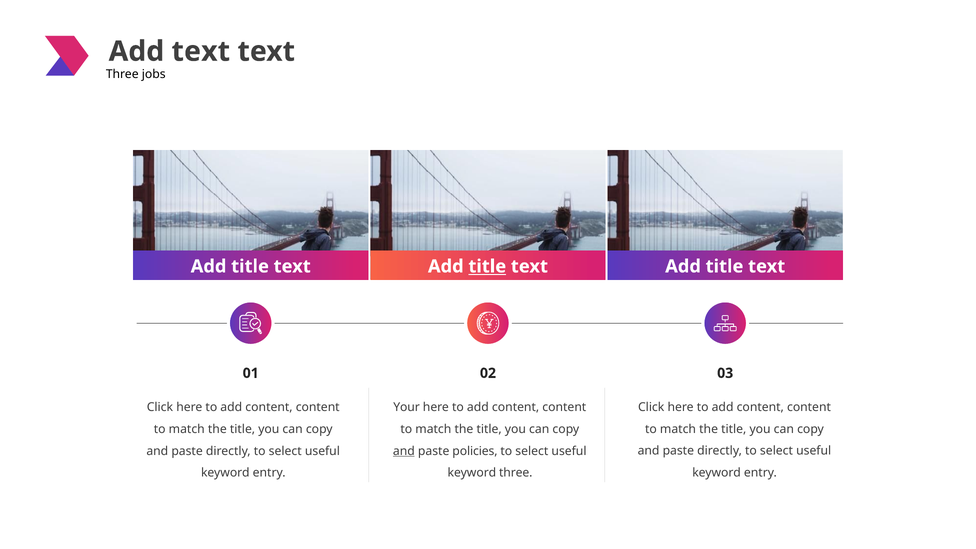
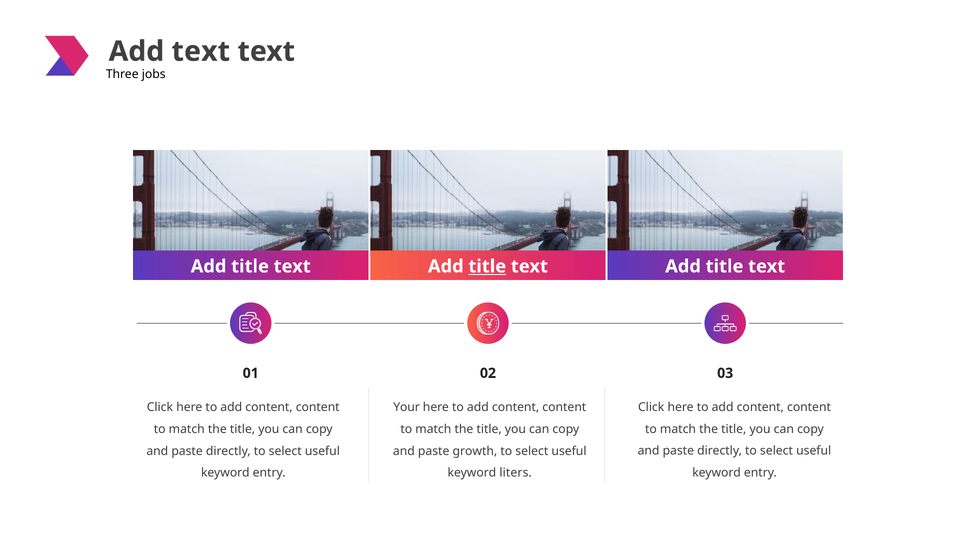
and at (404, 451) underline: present -> none
policies: policies -> growth
keyword three: three -> liters
